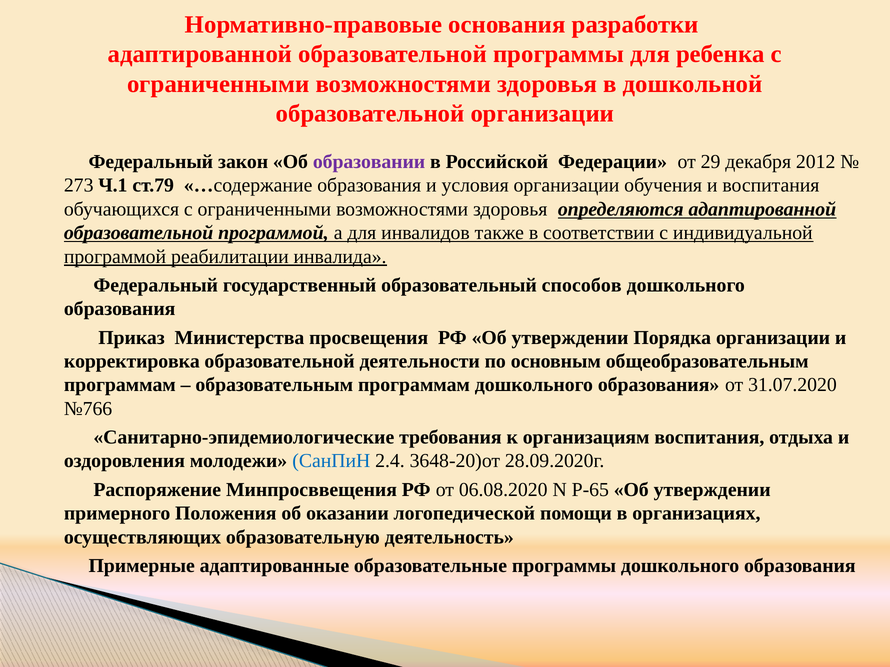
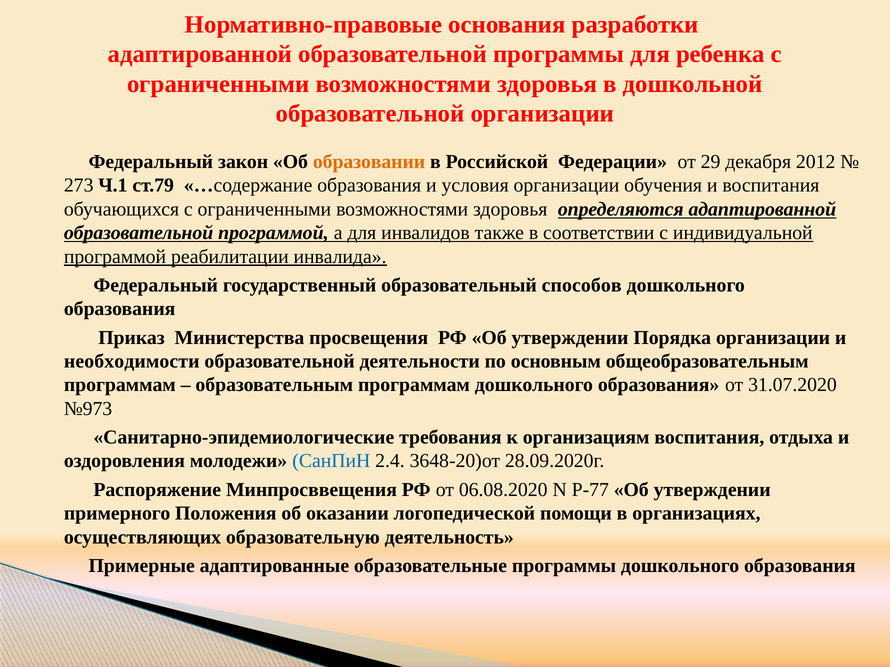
образовании colour: purple -> orange
корректировка: корректировка -> необходимости
№766: №766 -> №973
Р-65: Р-65 -> Р-77
